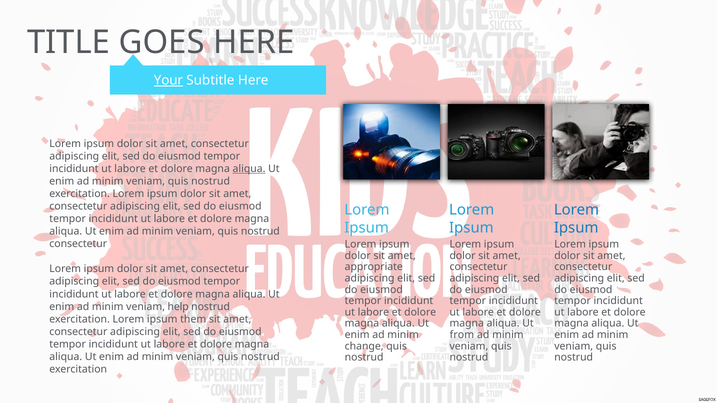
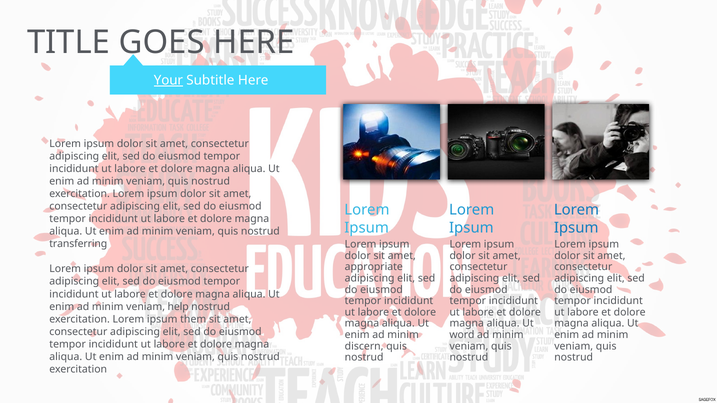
aliqua at (249, 169) underline: present -> none
consectetur at (78, 244): consectetur -> transferring
from: from -> word
change: change -> discern
